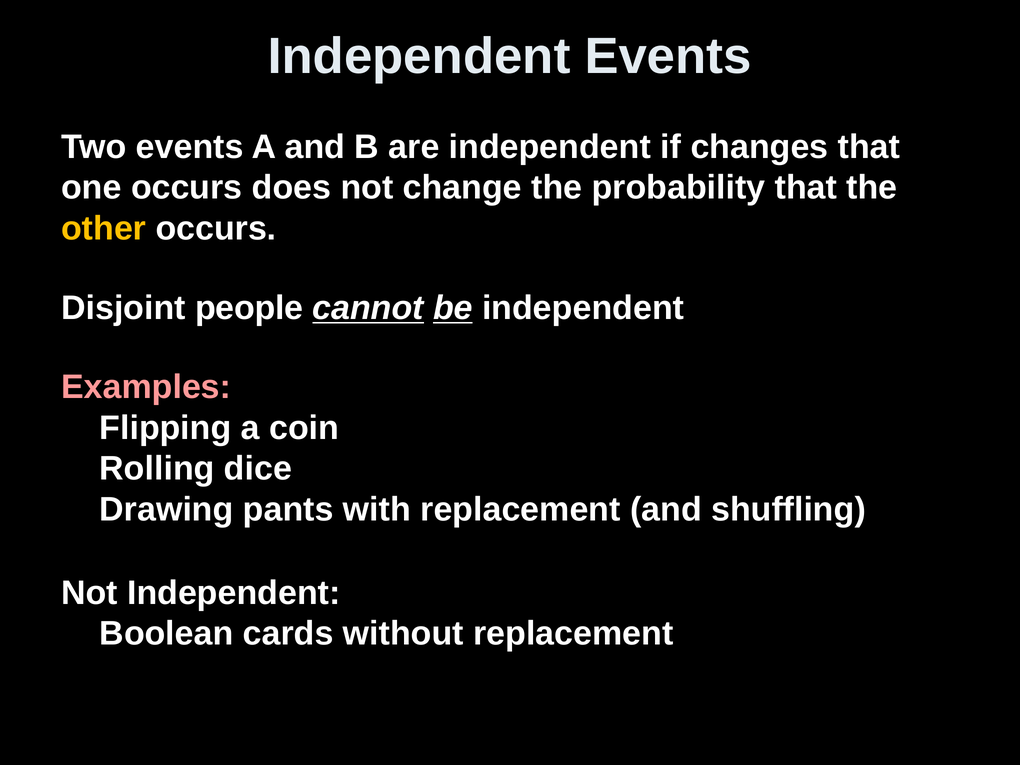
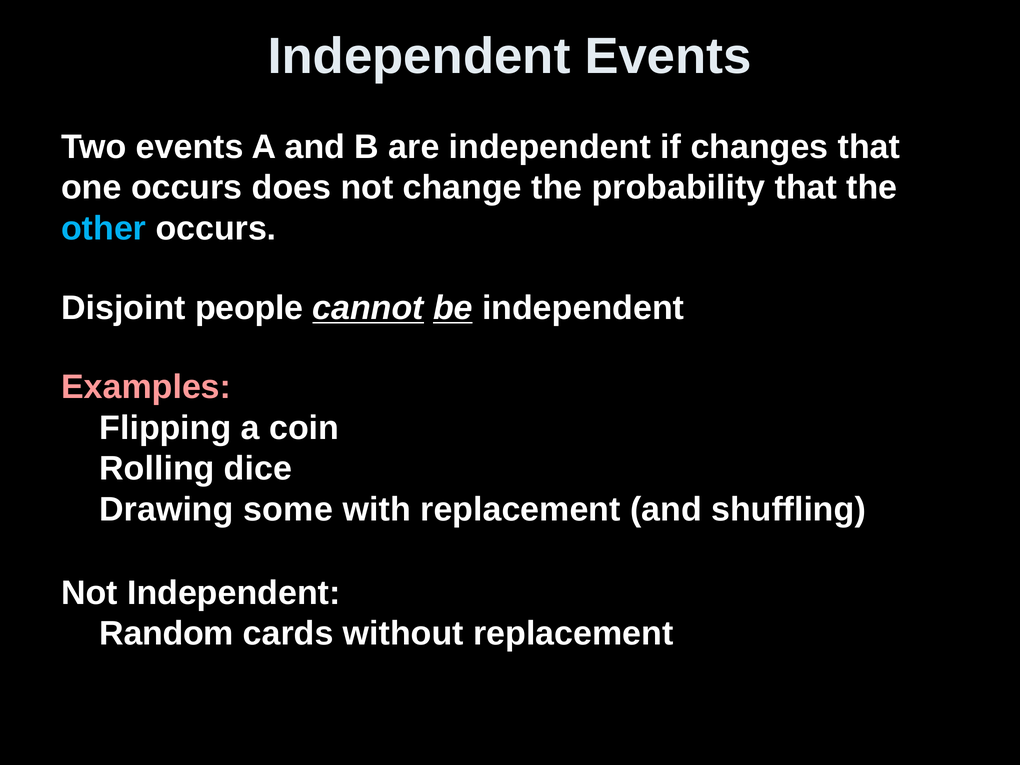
other colour: yellow -> light blue
pants: pants -> some
Boolean: Boolean -> Random
